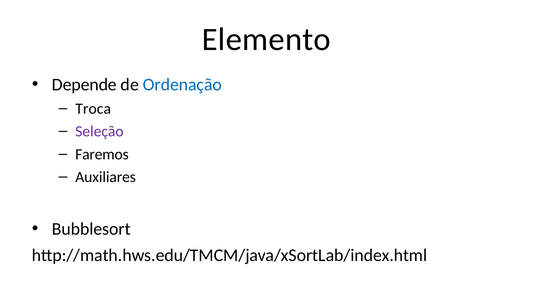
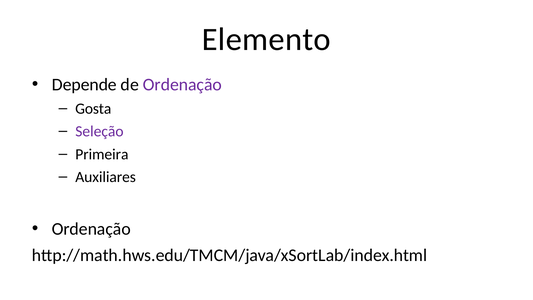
Ordenação at (182, 85) colour: blue -> purple
Troca: Troca -> Gosta
Faremos: Faremos -> Primeira
Bubblesort at (91, 229): Bubblesort -> Ordenação
